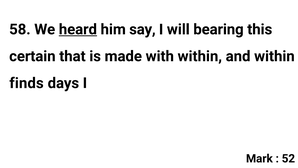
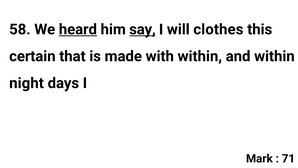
say underline: none -> present
bearing: bearing -> clothes
finds: finds -> night
52: 52 -> 71
